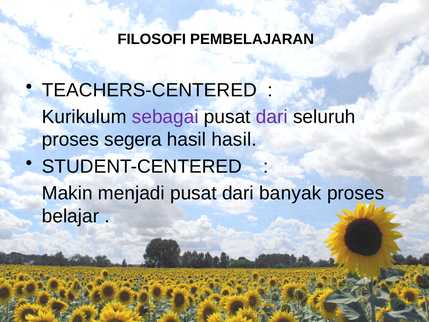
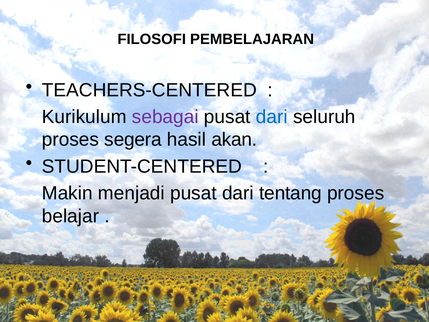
dari at (272, 117) colour: purple -> blue
hasil hasil: hasil -> akan
banyak: banyak -> tentang
